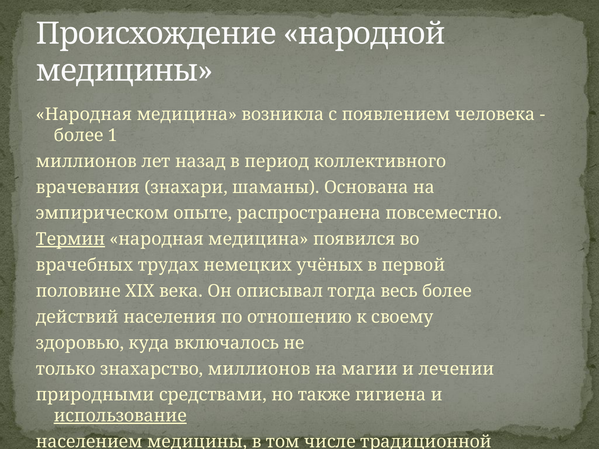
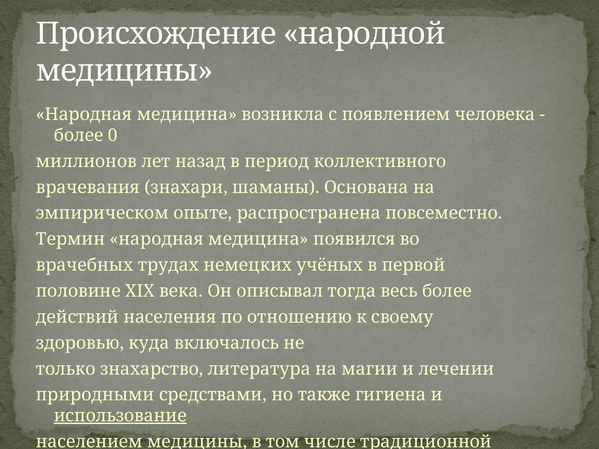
1: 1 -> 0
Термин underline: present -> none
знахарство миллионов: миллионов -> литература
